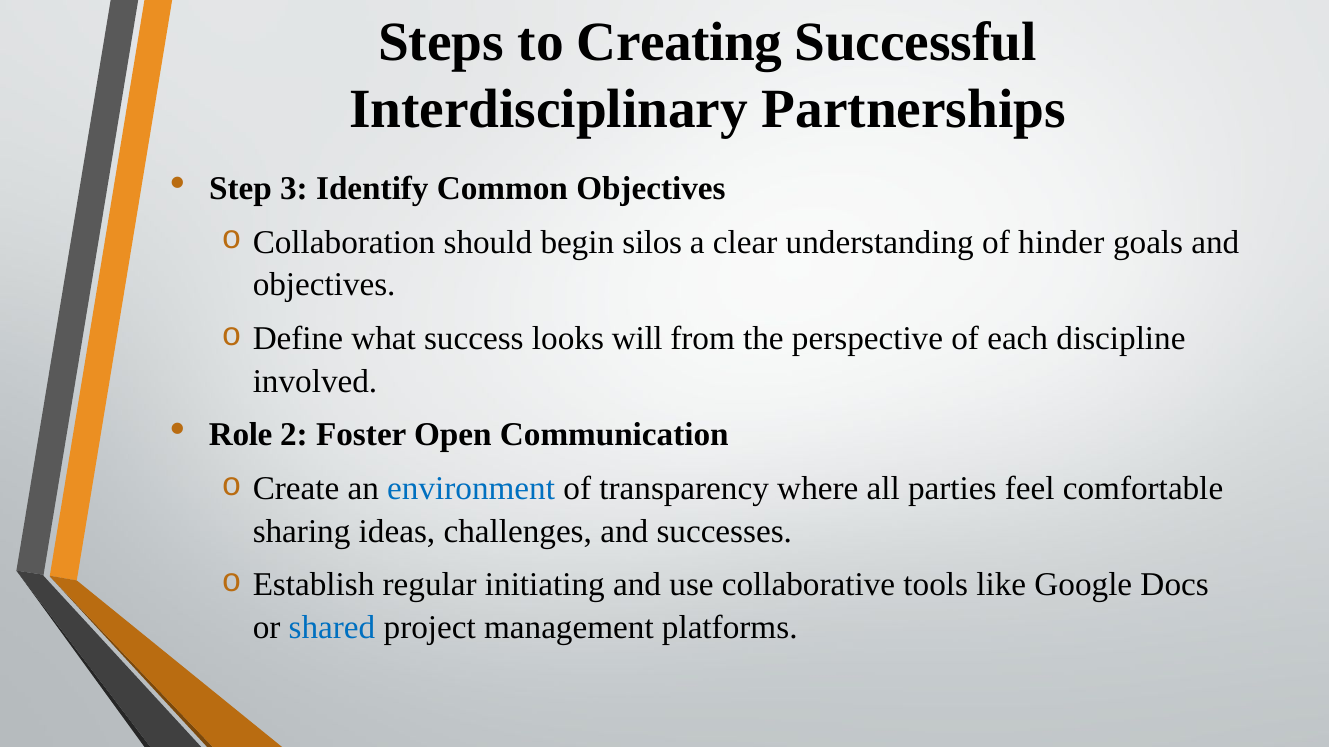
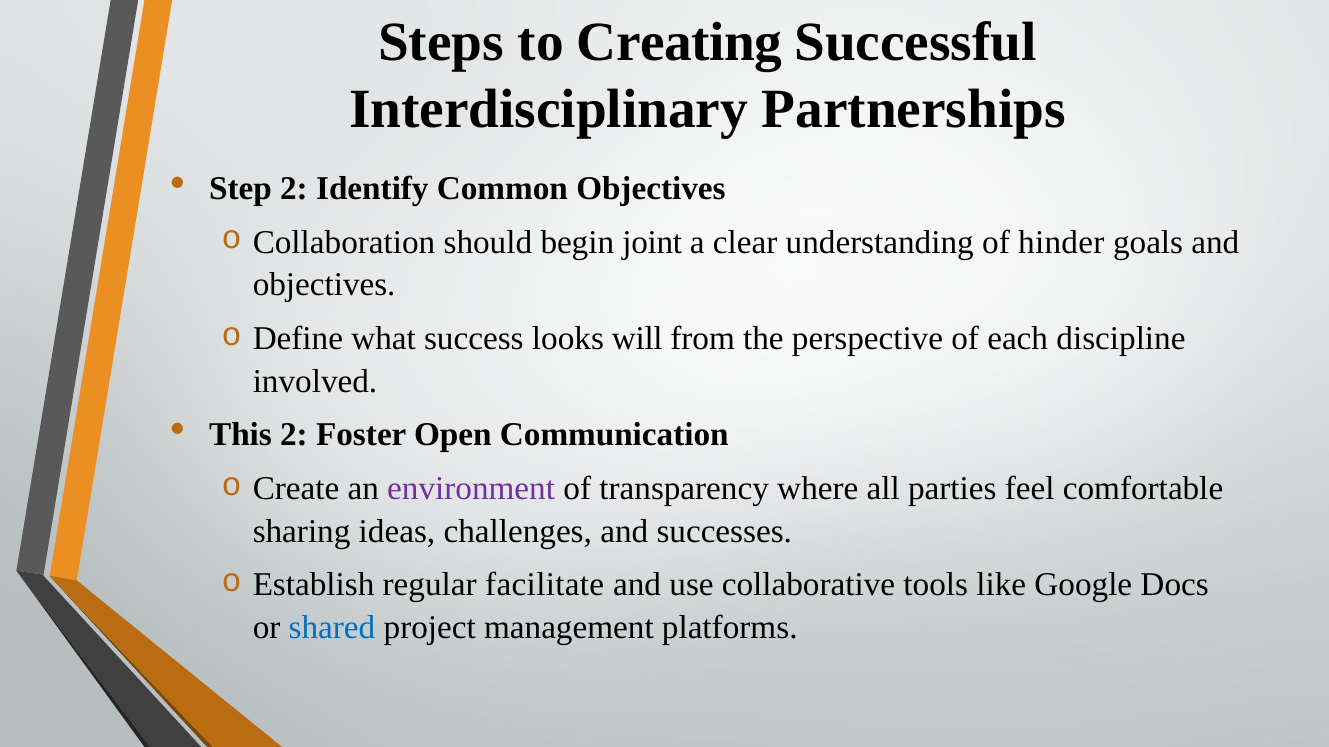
Step 3: 3 -> 2
silos: silos -> joint
Role: Role -> This
environment colour: blue -> purple
initiating: initiating -> facilitate
